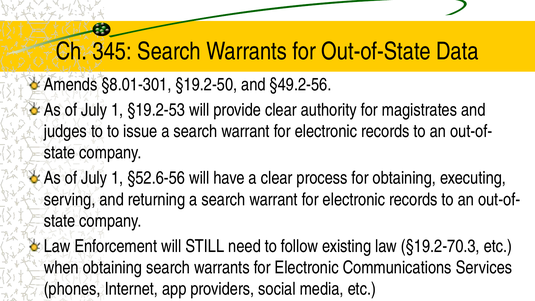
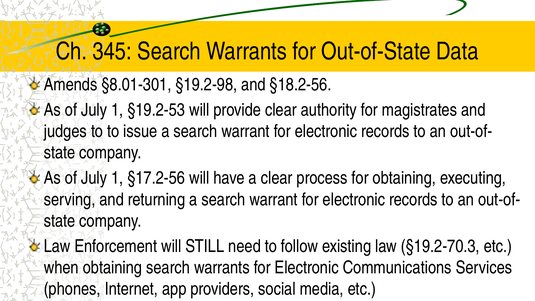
§19.2-50: §19.2-50 -> §19.2-98
§49.2-56: §49.2-56 -> §18.2-56
§52.6-56: §52.6-56 -> §17.2-56
